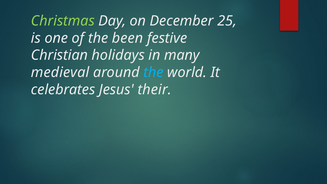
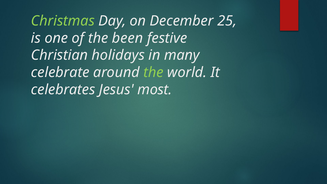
medieval: medieval -> celebrate
the at (153, 72) colour: light blue -> light green
their: their -> most
